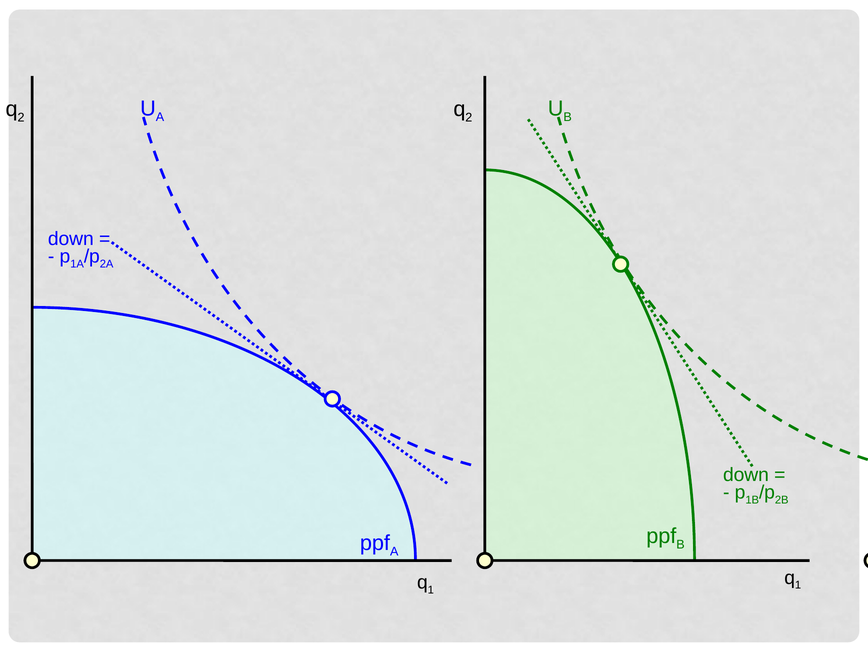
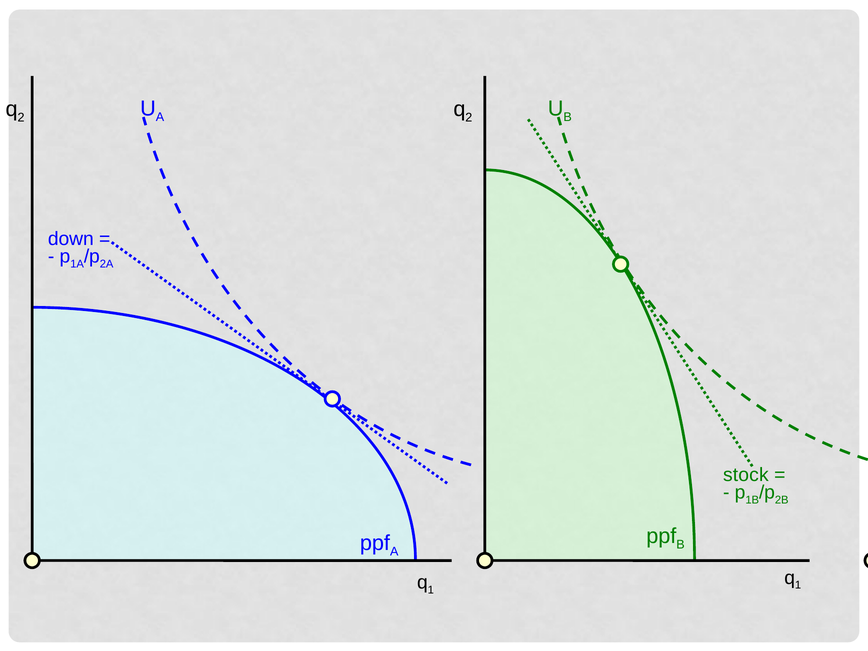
down at (746, 475): down -> stock
